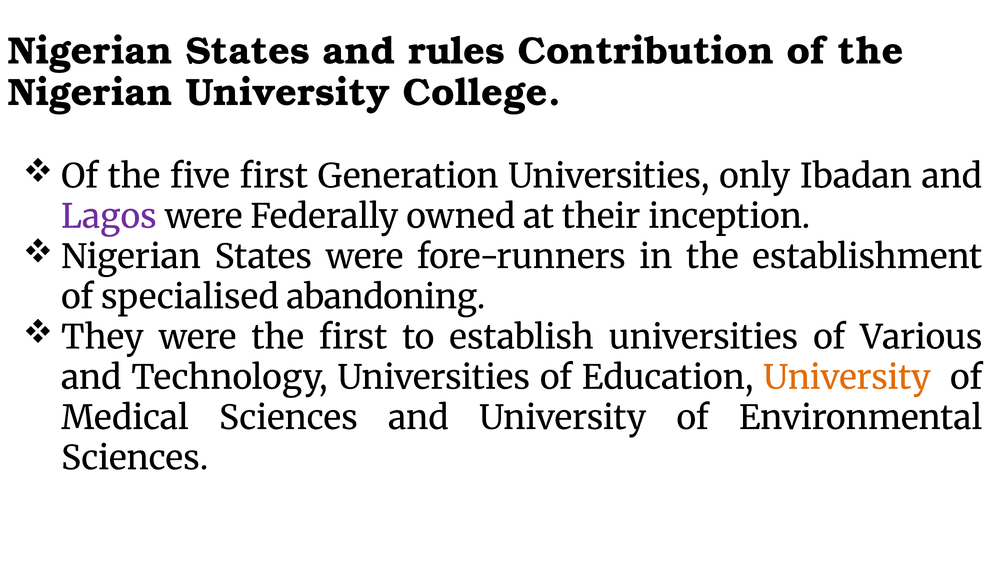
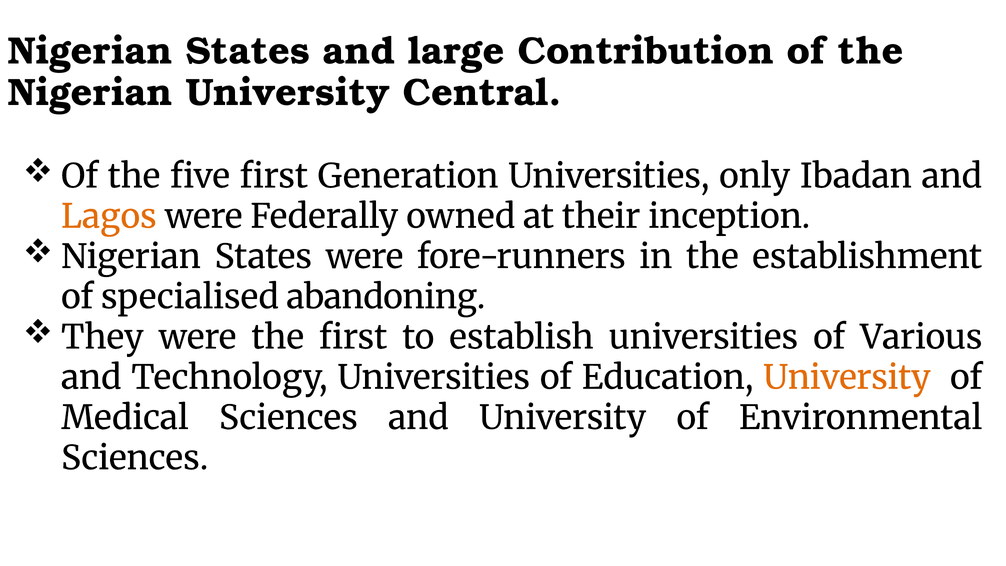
rules: rules -> large
College: College -> Central
Lagos colour: purple -> orange
